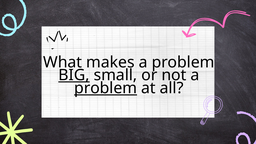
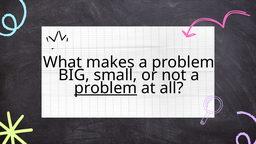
BIG underline: present -> none
